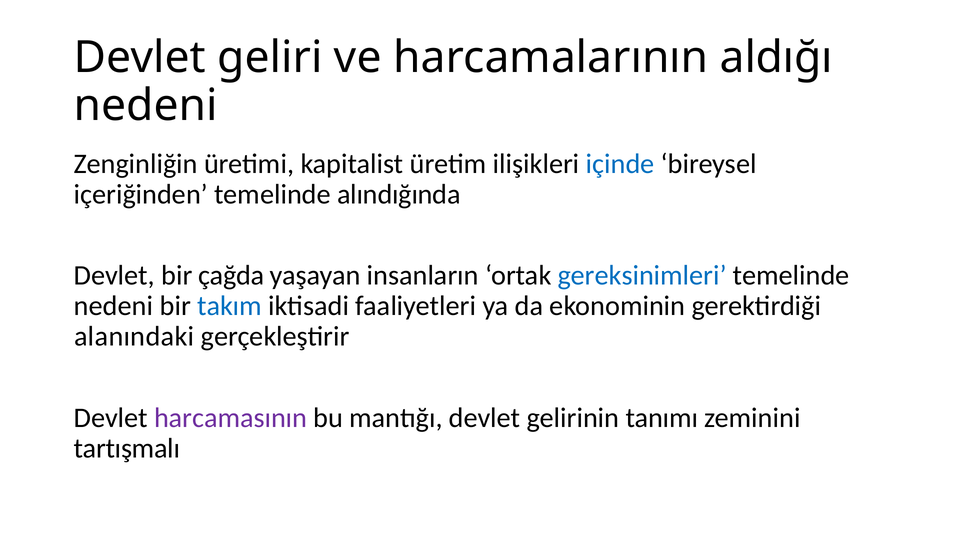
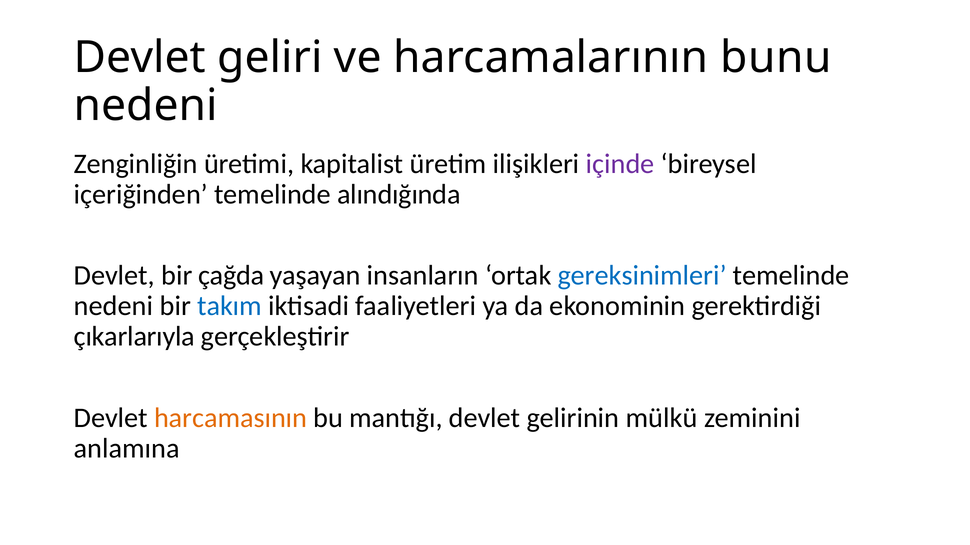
aldığı: aldığı -> bunu
içinde colour: blue -> purple
alanındaki: alanındaki -> çıkarlarıyla
harcamasının colour: purple -> orange
tanımı: tanımı -> mülkü
tartışmalı: tartışmalı -> anlamına
